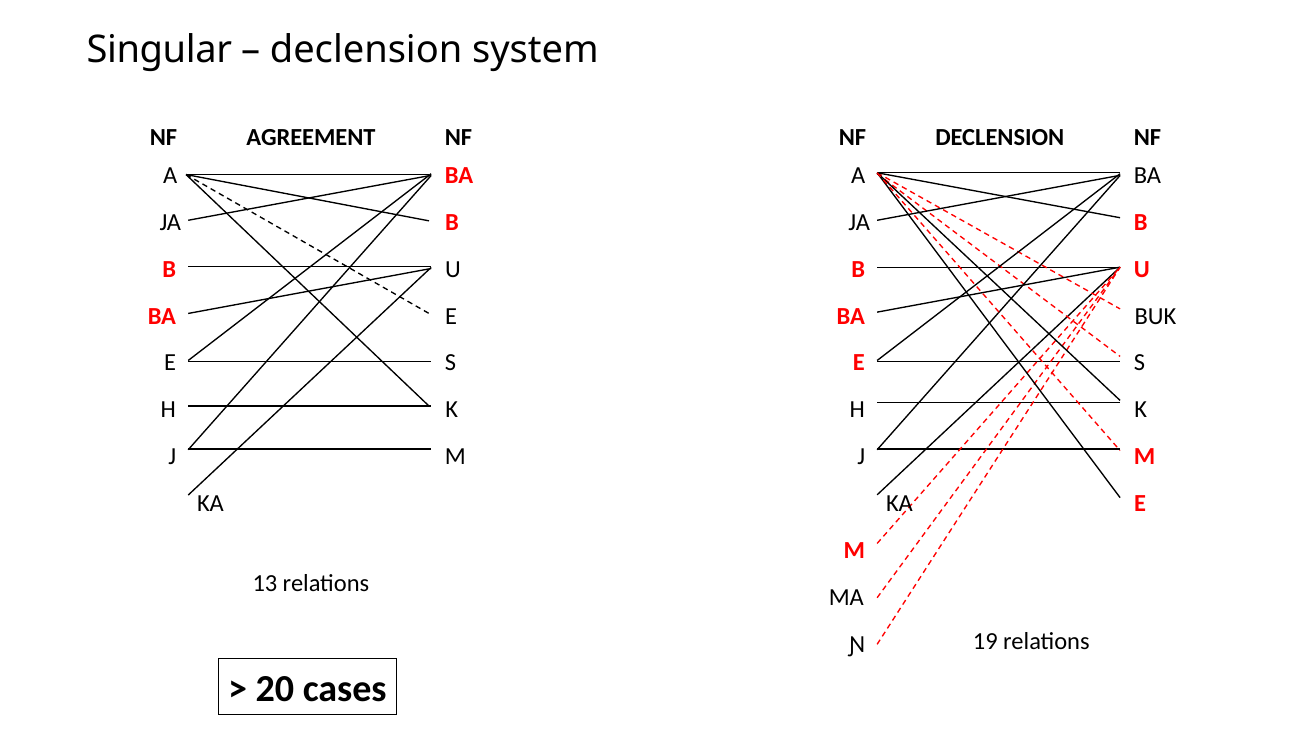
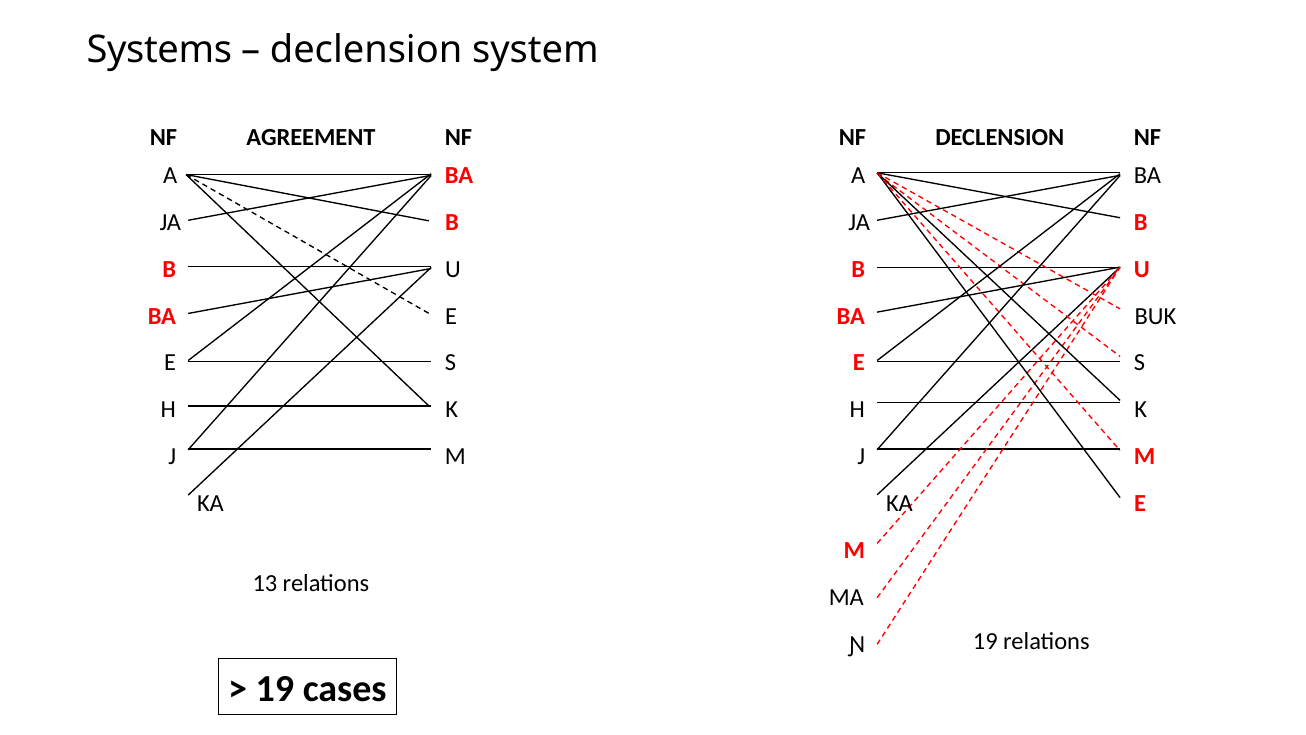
Singular: Singular -> Systems
20 at (275, 689): 20 -> 19
